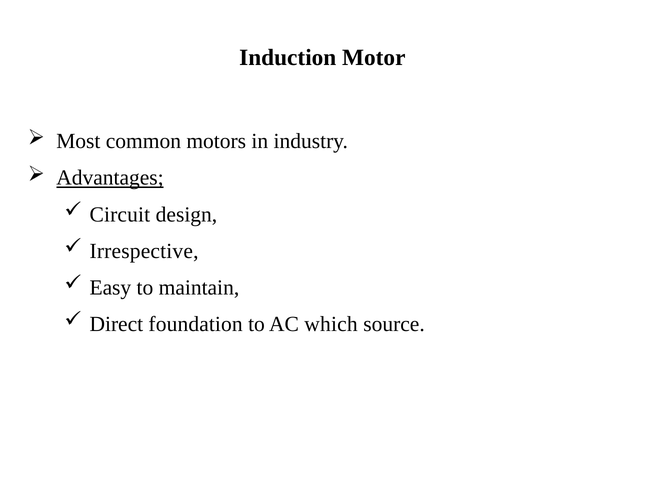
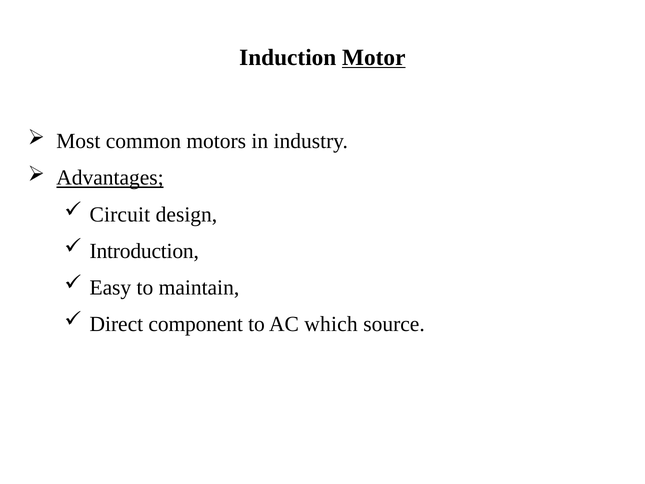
Motor underline: none -> present
Irrespective: Irrespective -> Introduction
foundation: foundation -> component
